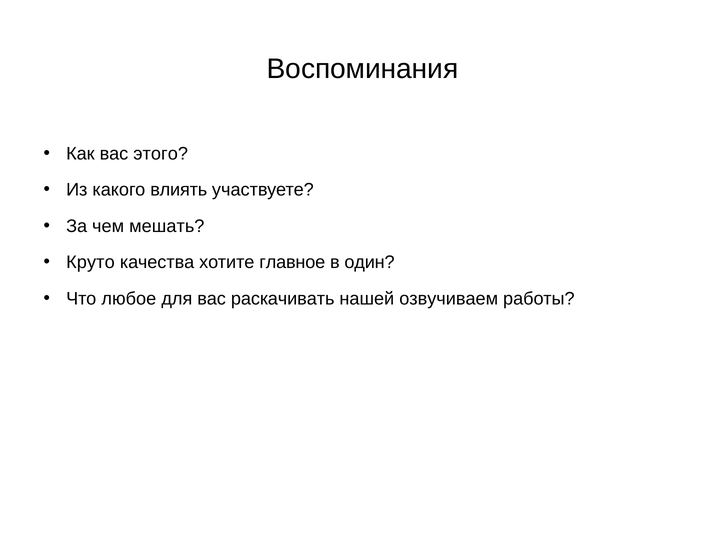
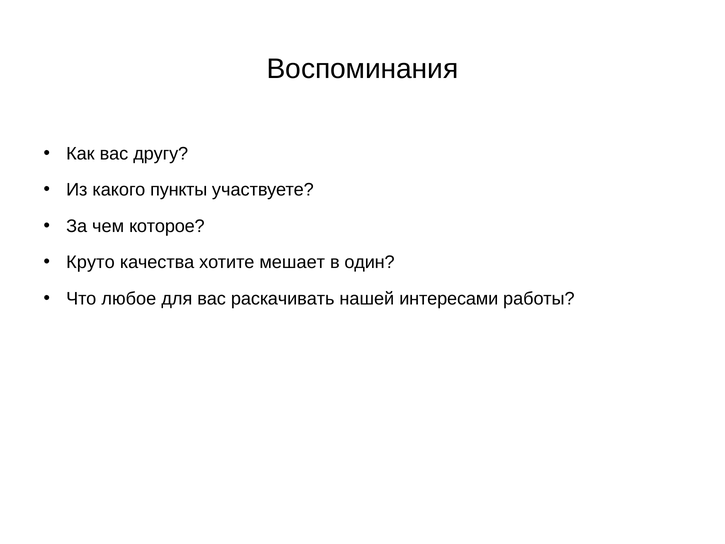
этого: этого -> другу
влиять: влиять -> пункты
мешать: мешать -> которое
главное: главное -> мешает
озвучиваем: озвучиваем -> интересами
